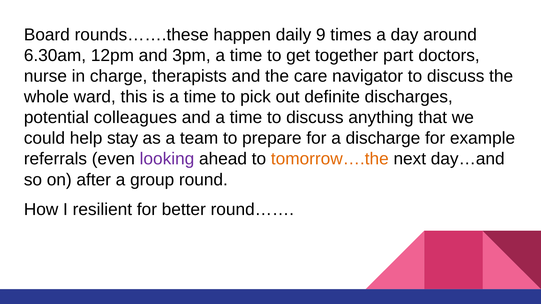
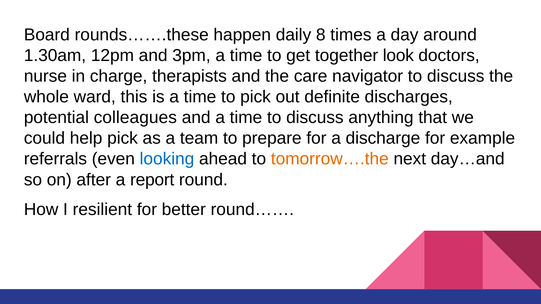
9: 9 -> 8
6.30am: 6.30am -> 1.30am
part: part -> look
help stay: stay -> pick
looking colour: purple -> blue
group: group -> report
